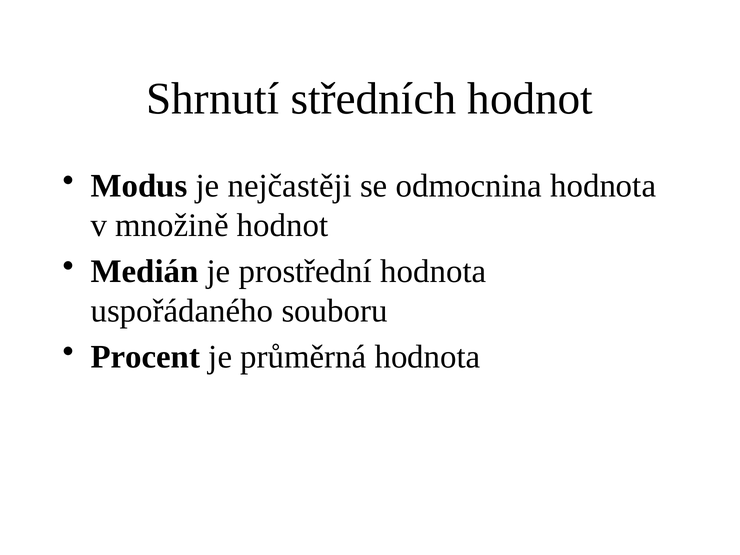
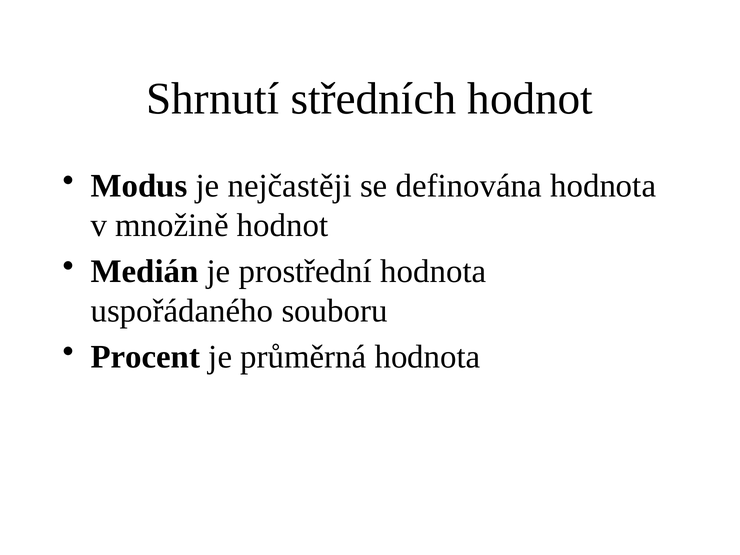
odmocnina: odmocnina -> definována
